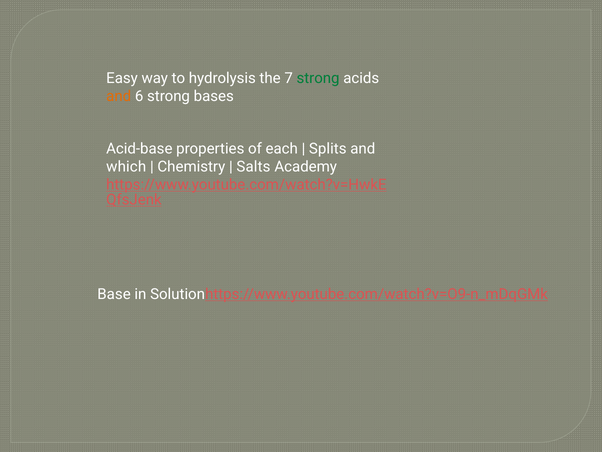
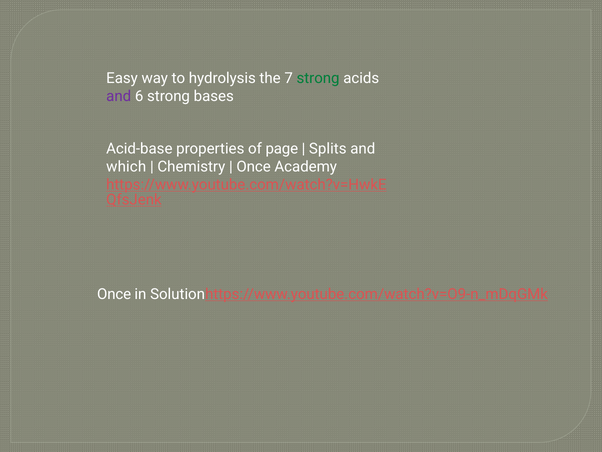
and at (119, 96) colour: orange -> purple
each: each -> page
Salts at (253, 167): Salts -> Once
Base at (114, 294): Base -> Once
